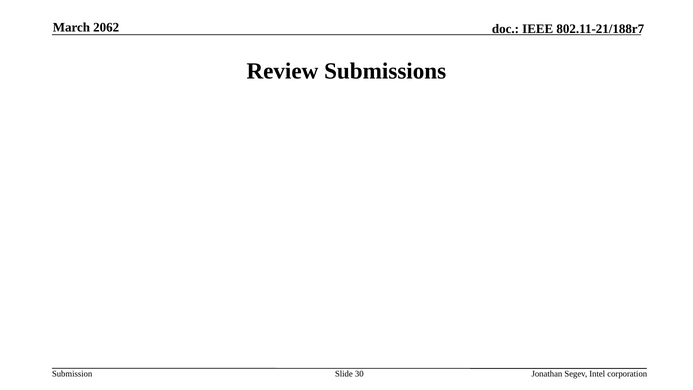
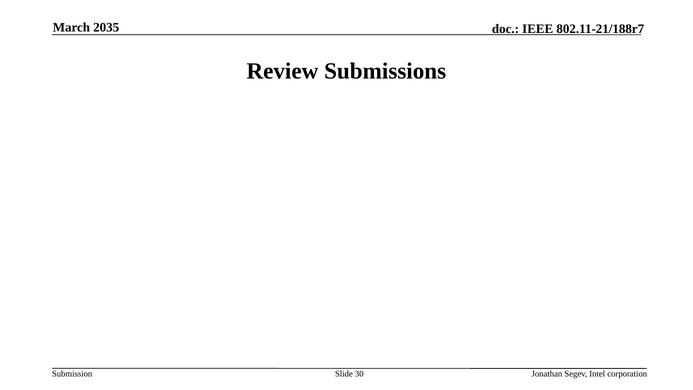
2062: 2062 -> 2035
